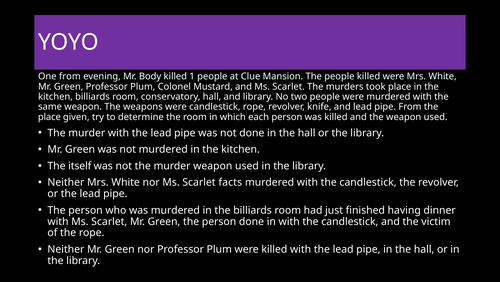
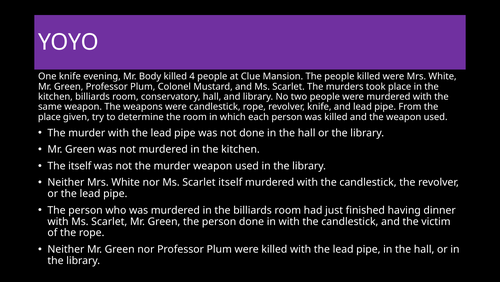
One from: from -> knife
1: 1 -> 4
Scarlet facts: facts -> itself
